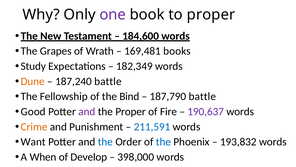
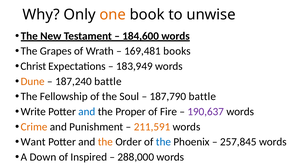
one colour: purple -> orange
to proper: proper -> unwise
Study: Study -> Christ
182,349: 182,349 -> 183,949
Bind: Bind -> Soul
Good: Good -> Write
and at (87, 111) colour: purple -> blue
211,591 colour: blue -> orange
the at (105, 141) colour: blue -> orange
193,832: 193,832 -> 257,845
When: When -> Down
Develop: Develop -> Inspired
398,000: 398,000 -> 288,000
